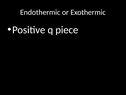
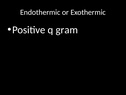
piece: piece -> gram
